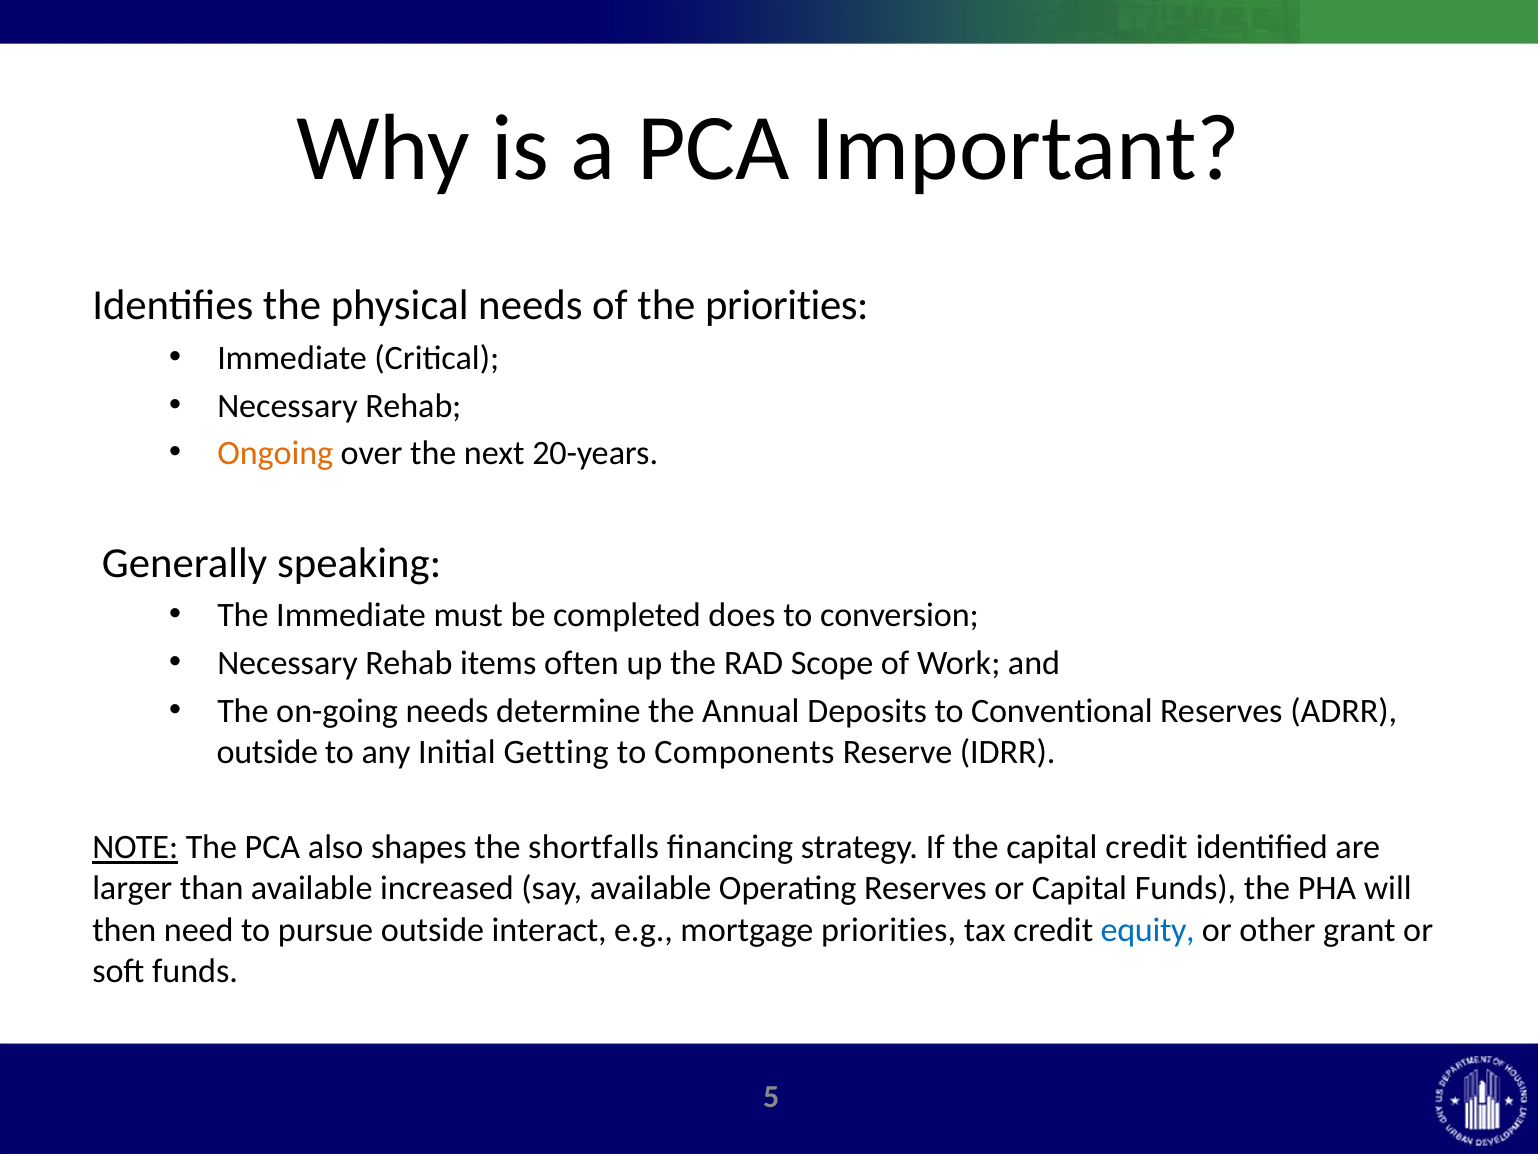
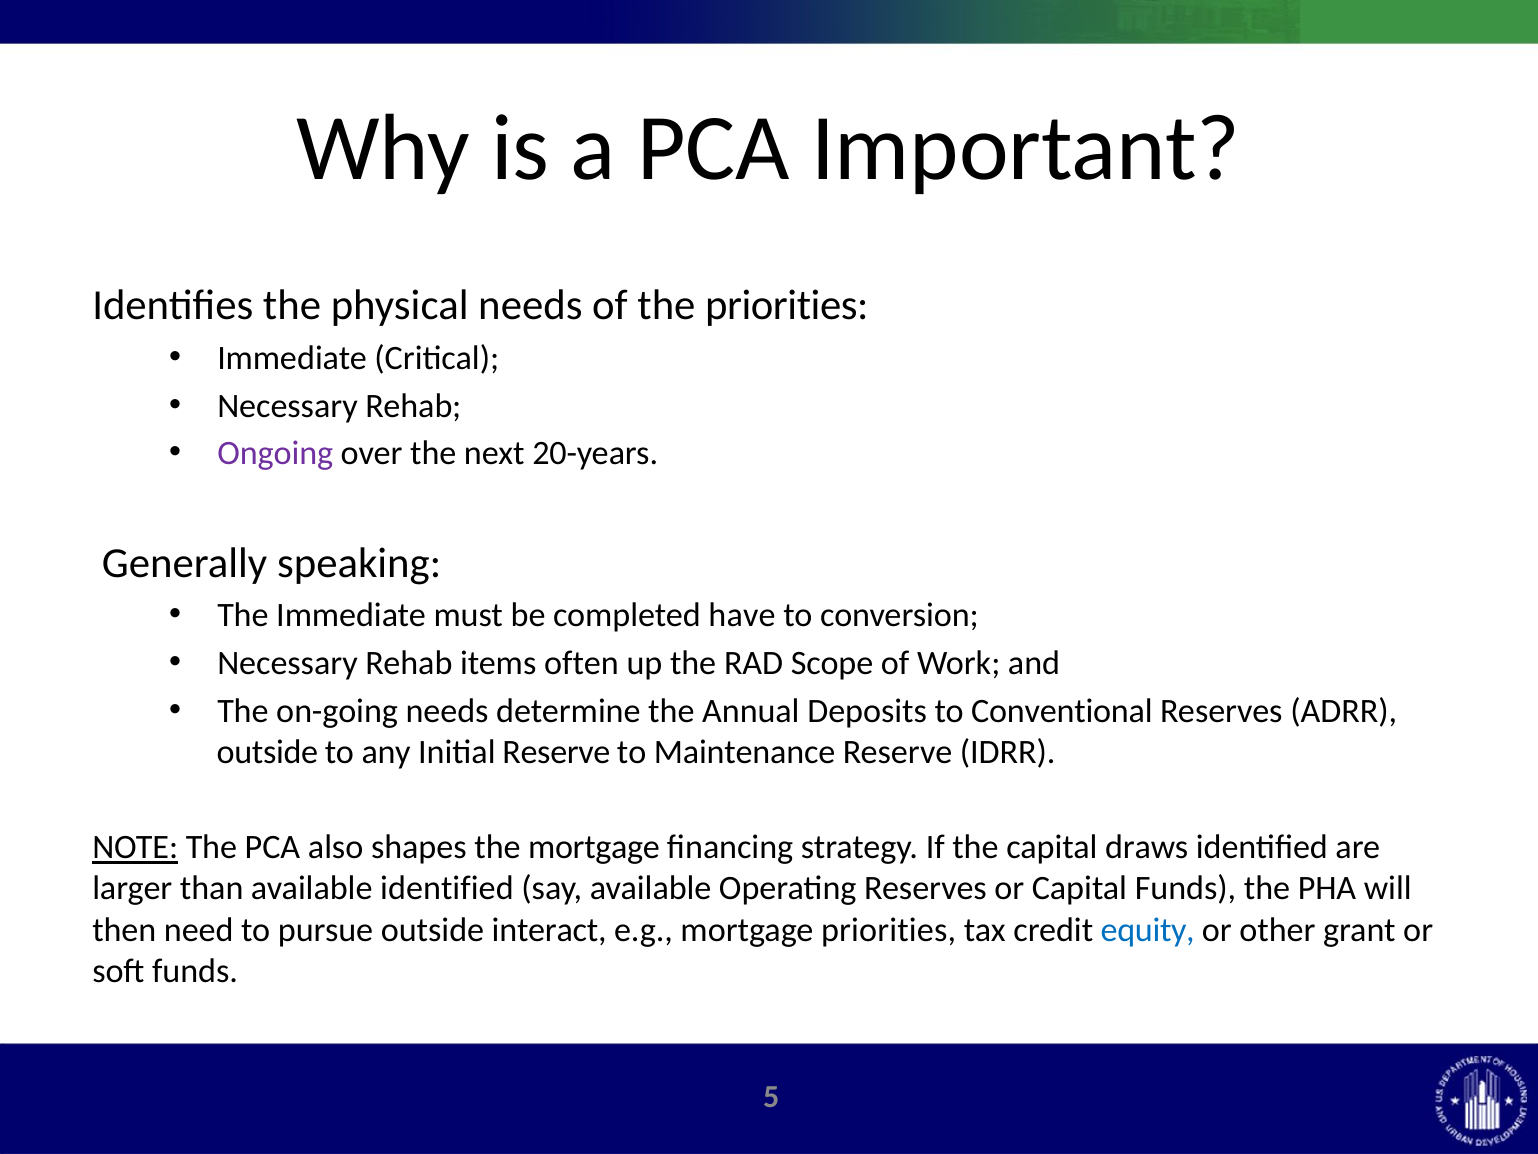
Ongoing colour: orange -> purple
does: does -> have
Initial Getting: Getting -> Reserve
Components: Components -> Maintenance
the shortfalls: shortfalls -> mortgage
capital credit: credit -> draws
available increased: increased -> identified
